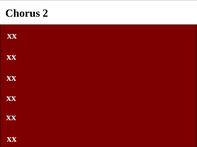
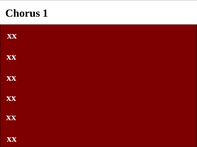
2: 2 -> 1
